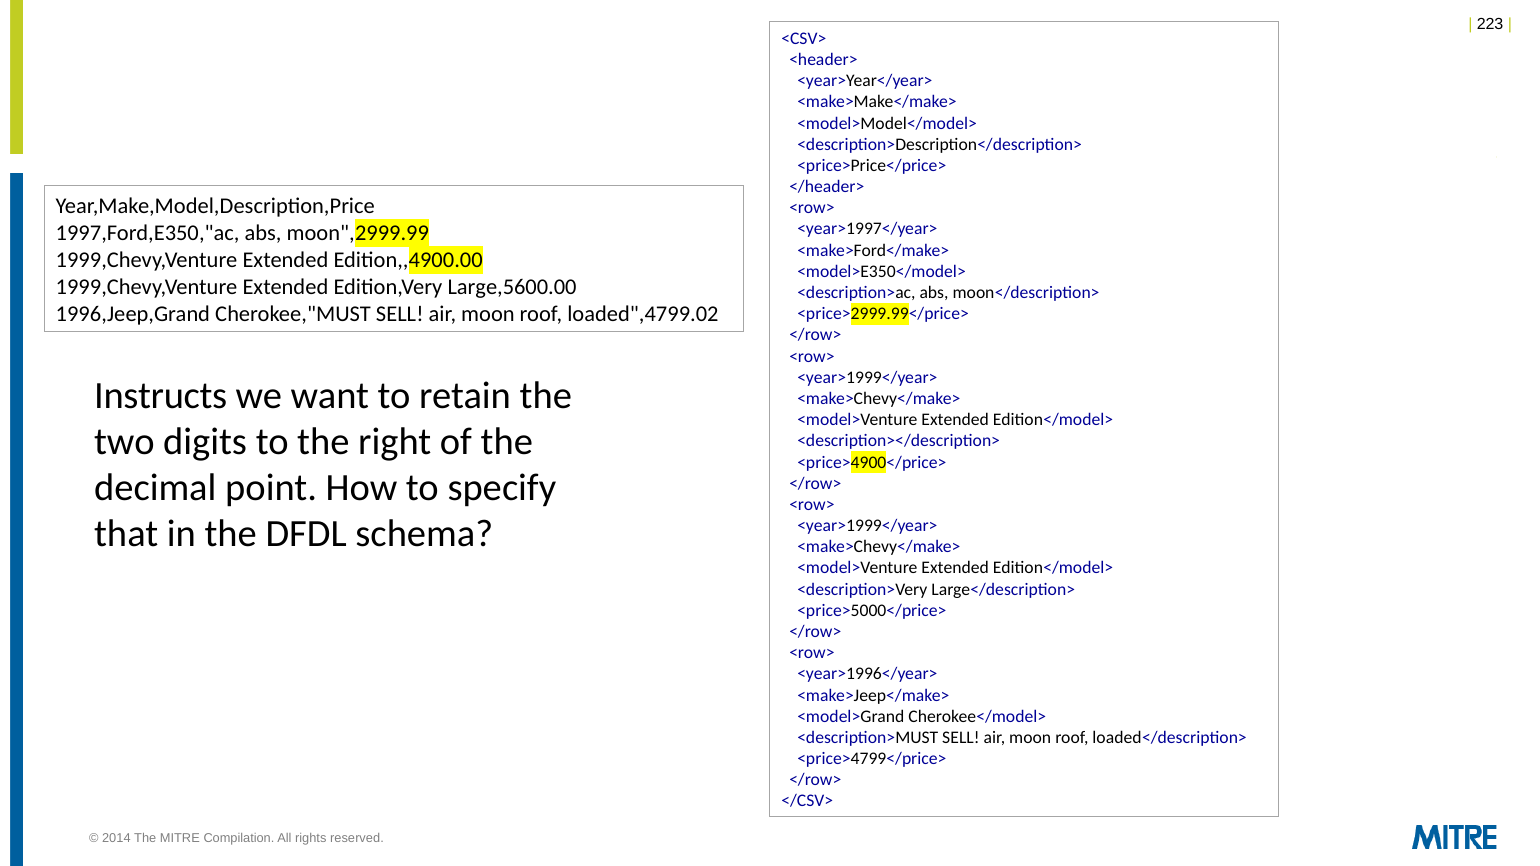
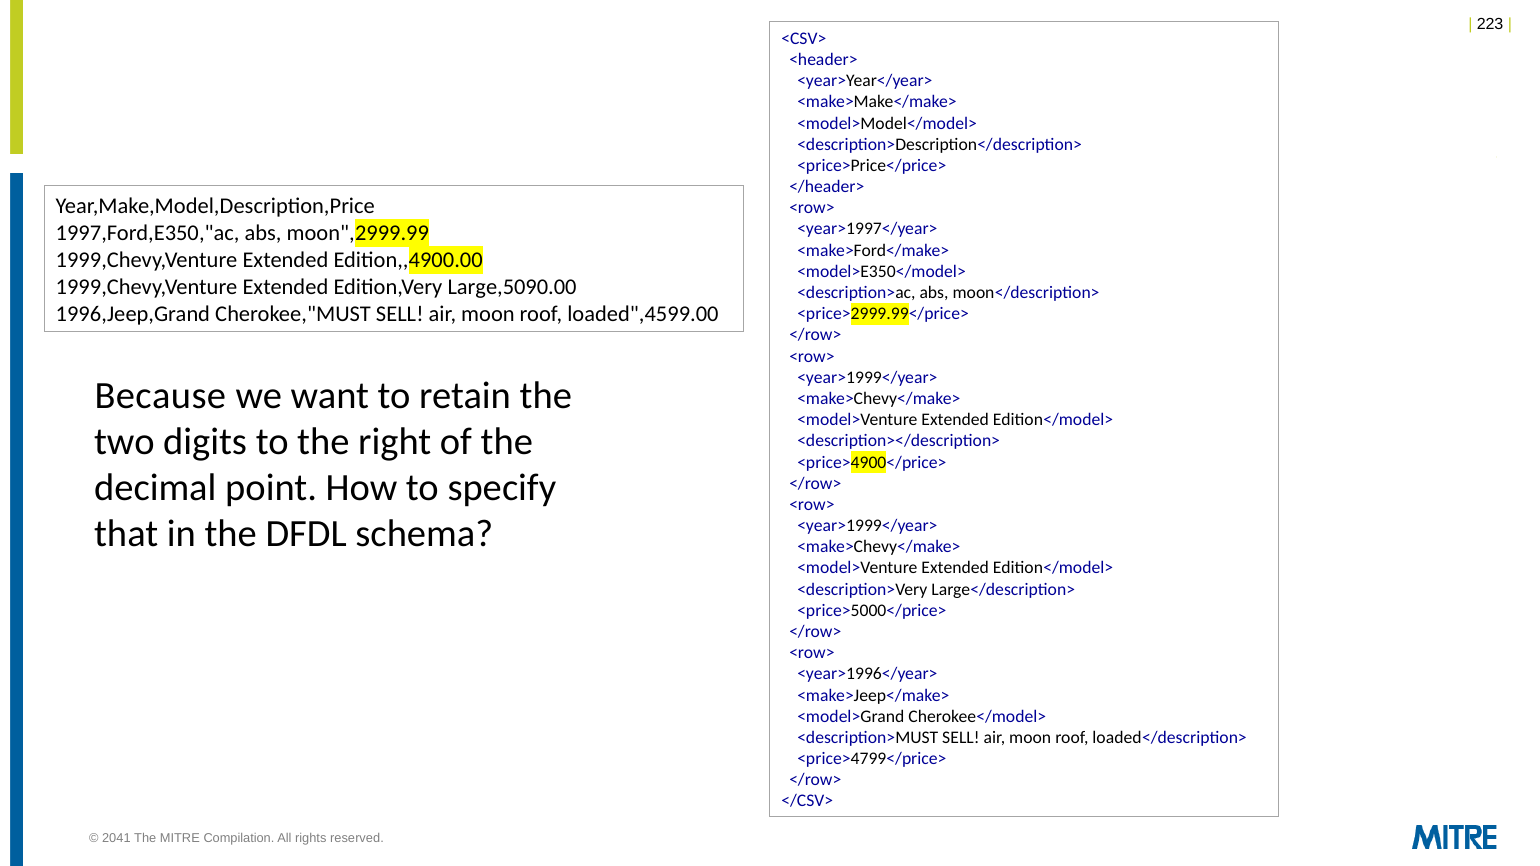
Large,5600.00: Large,5600.00 -> Large,5090.00
loaded",4799.02: loaded",4799.02 -> loaded",4599.00
Instructs: Instructs -> Because
2014: 2014 -> 2041
